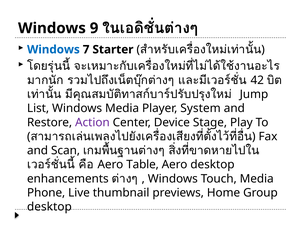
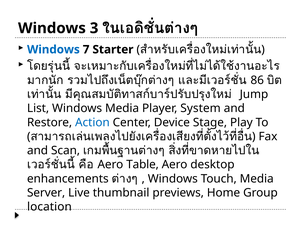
9: 9 -> 3
42: 42 -> 86
Action colour: purple -> blue
Phone: Phone -> Server
desktop at (49, 207): desktop -> location
